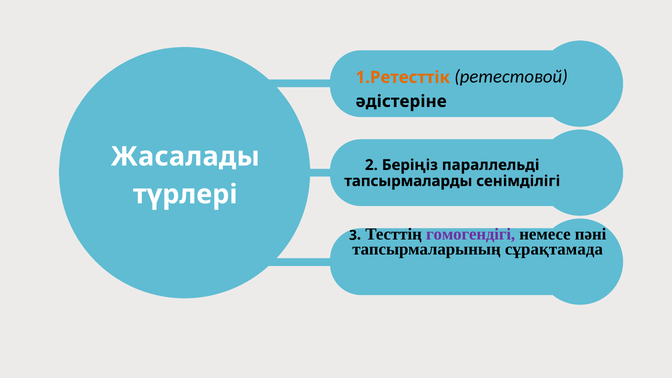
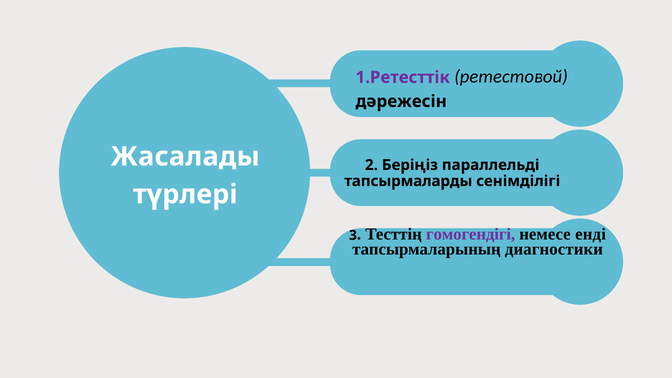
1.Ретесттік colour: orange -> purple
әдістеріне: әдістеріне -> дәрежесін
пәні: пәні -> енді
сұрақтамада: сұрақтамада -> диагностики
